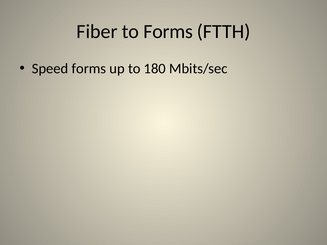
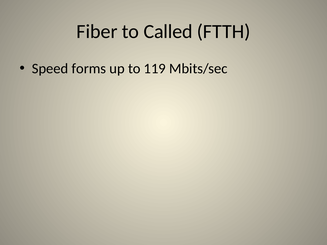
to Forms: Forms -> Called
180: 180 -> 119
